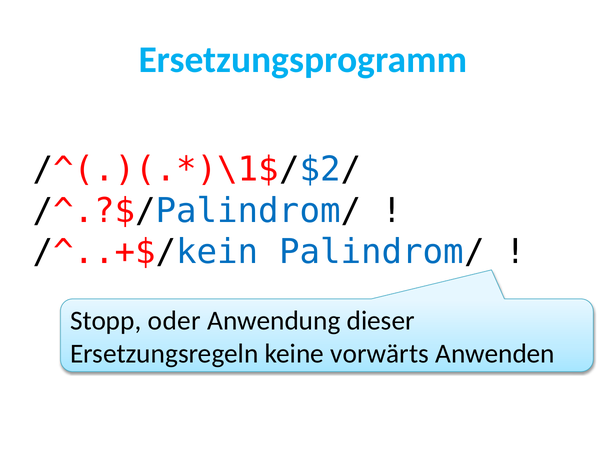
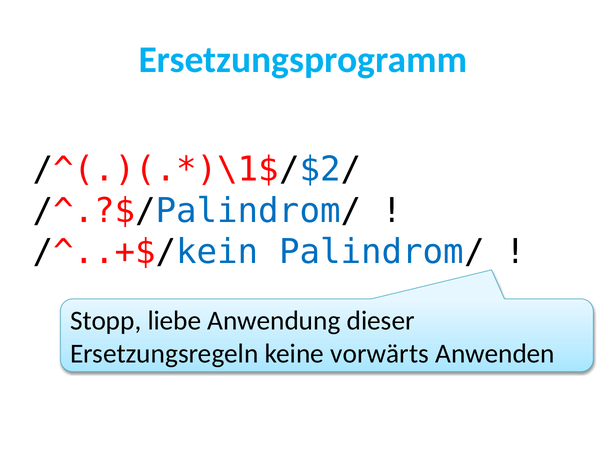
oder: oder -> liebe
